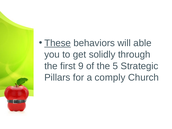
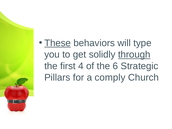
able: able -> type
through underline: none -> present
9: 9 -> 4
5: 5 -> 6
